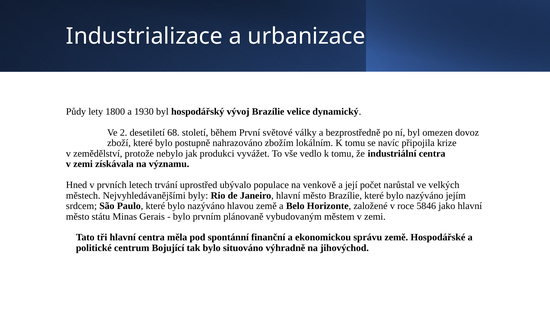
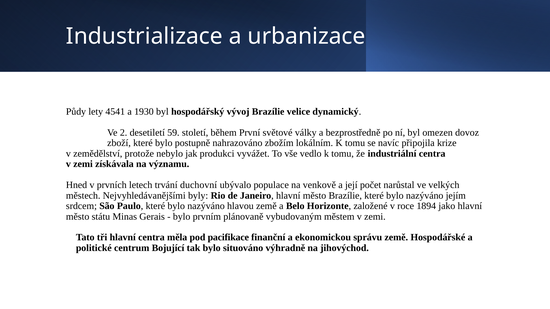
1800: 1800 -> 4541
68: 68 -> 59
uprostřed: uprostřed -> duchovní
5846: 5846 -> 1894
spontánní: spontánní -> pacifikace
